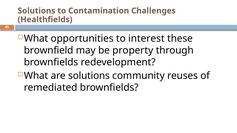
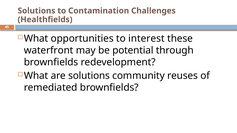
brownfield: brownfield -> waterfront
property: property -> potential
